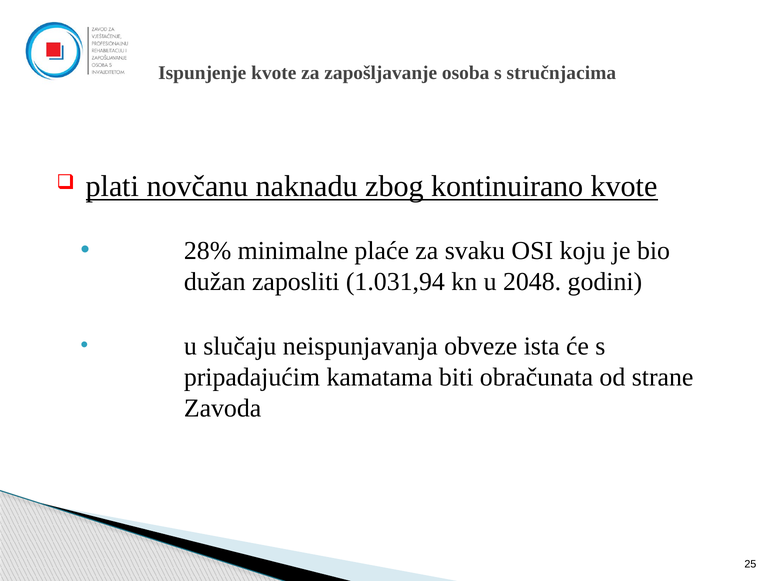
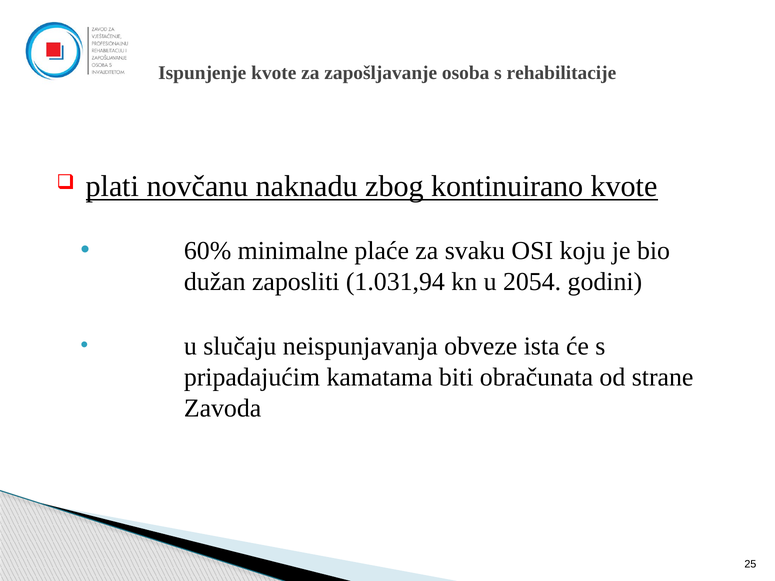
stručnjacima: stručnjacima -> rehabilitacije
28%: 28% -> 60%
2048: 2048 -> 2054
